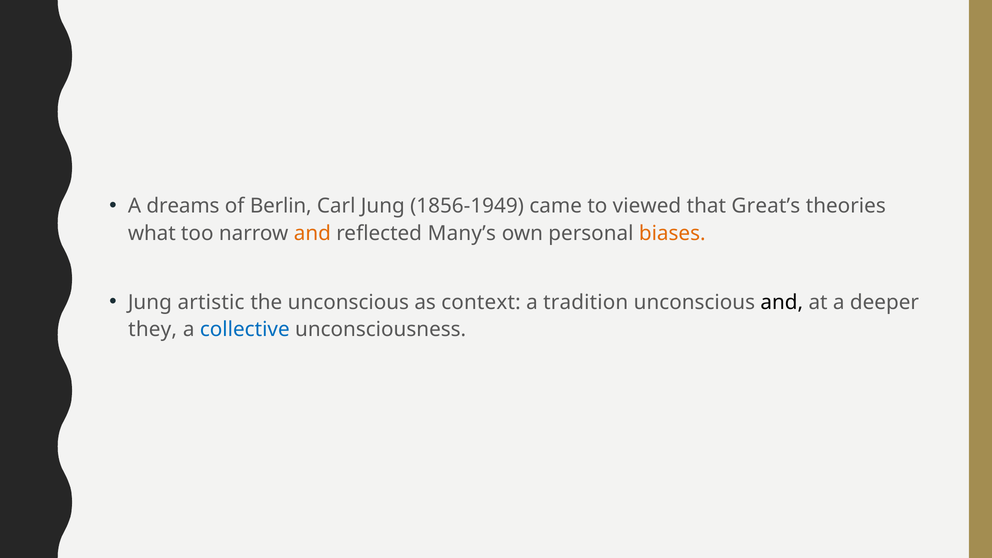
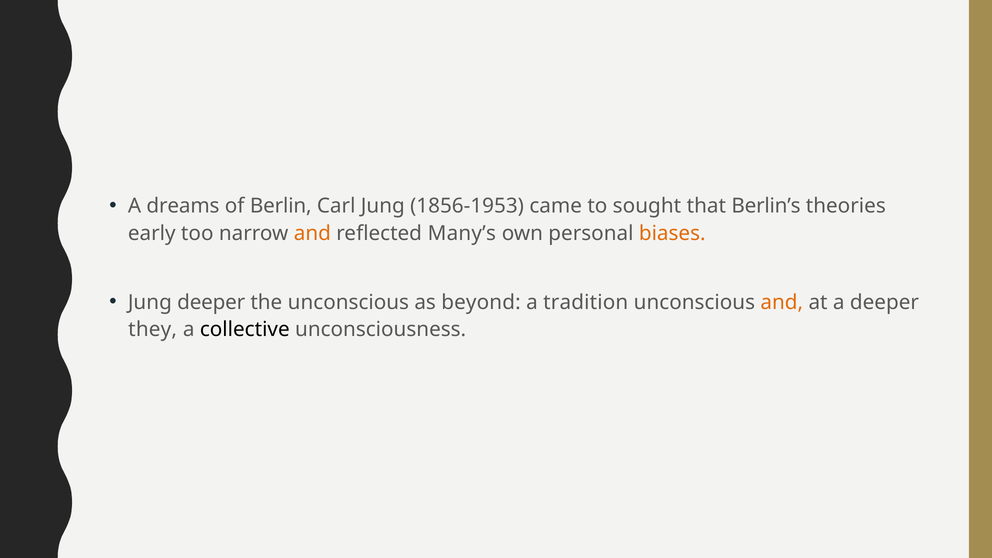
1856-1949: 1856-1949 -> 1856-1953
viewed: viewed -> sought
Great’s: Great’s -> Berlin’s
what: what -> early
Jung artistic: artistic -> deeper
context: context -> beyond
and at (782, 302) colour: black -> orange
collective colour: blue -> black
